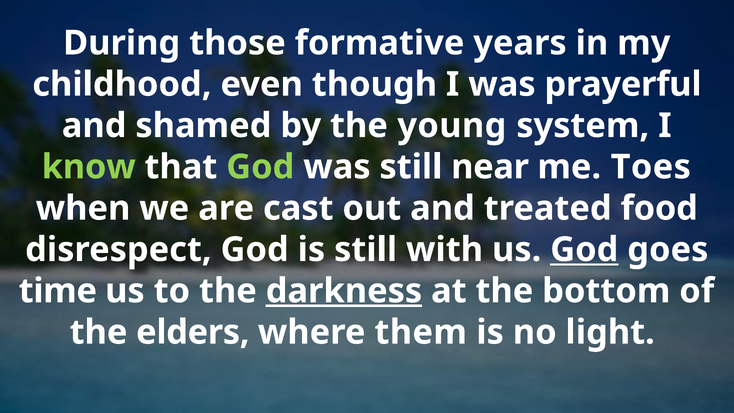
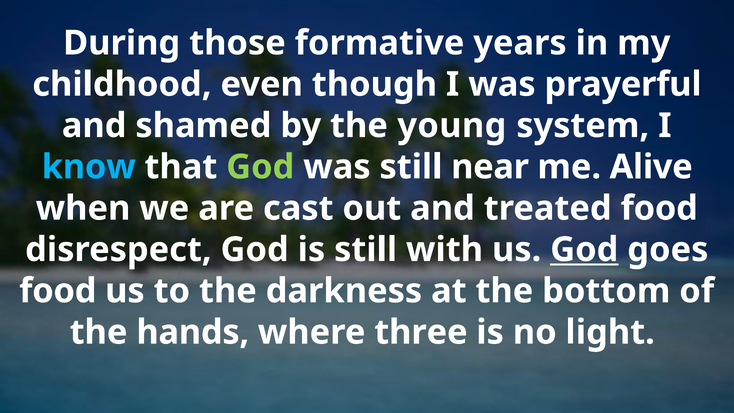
know colour: light green -> light blue
Toes: Toes -> Alive
time at (58, 291): time -> food
darkness underline: present -> none
elders: elders -> hands
them: them -> three
